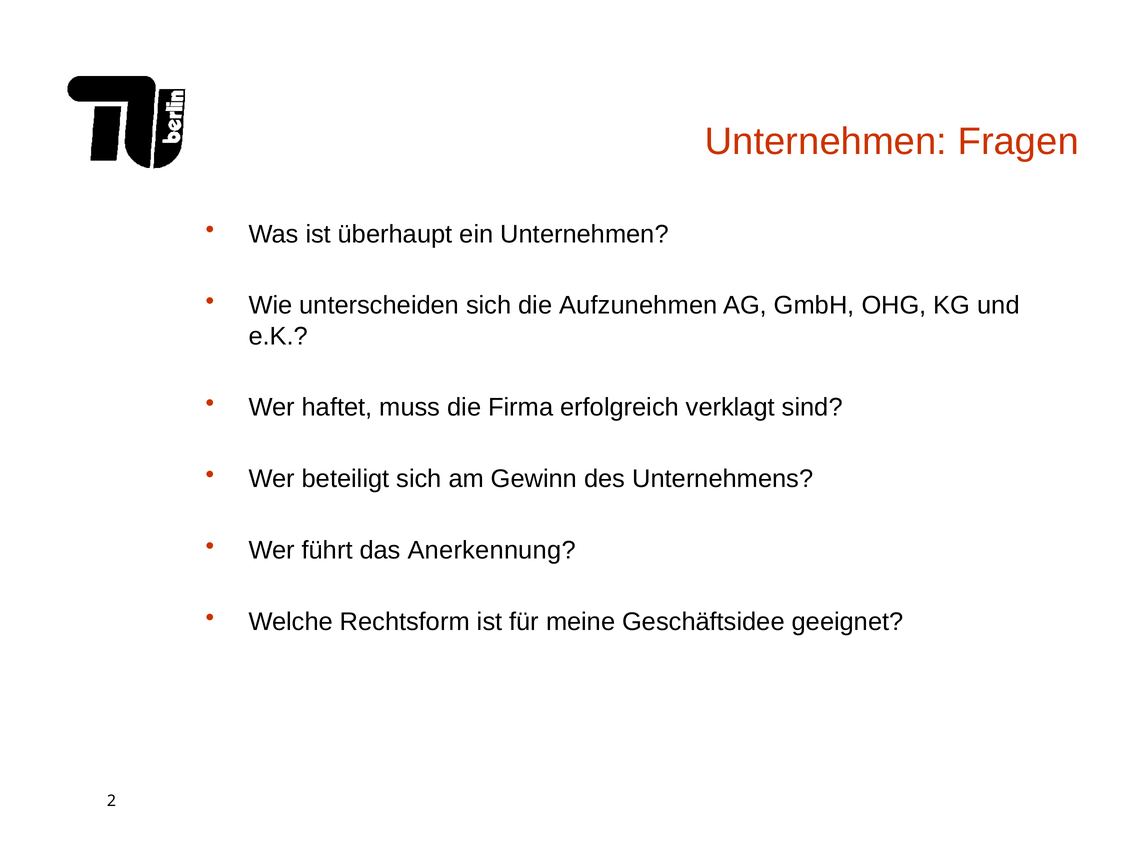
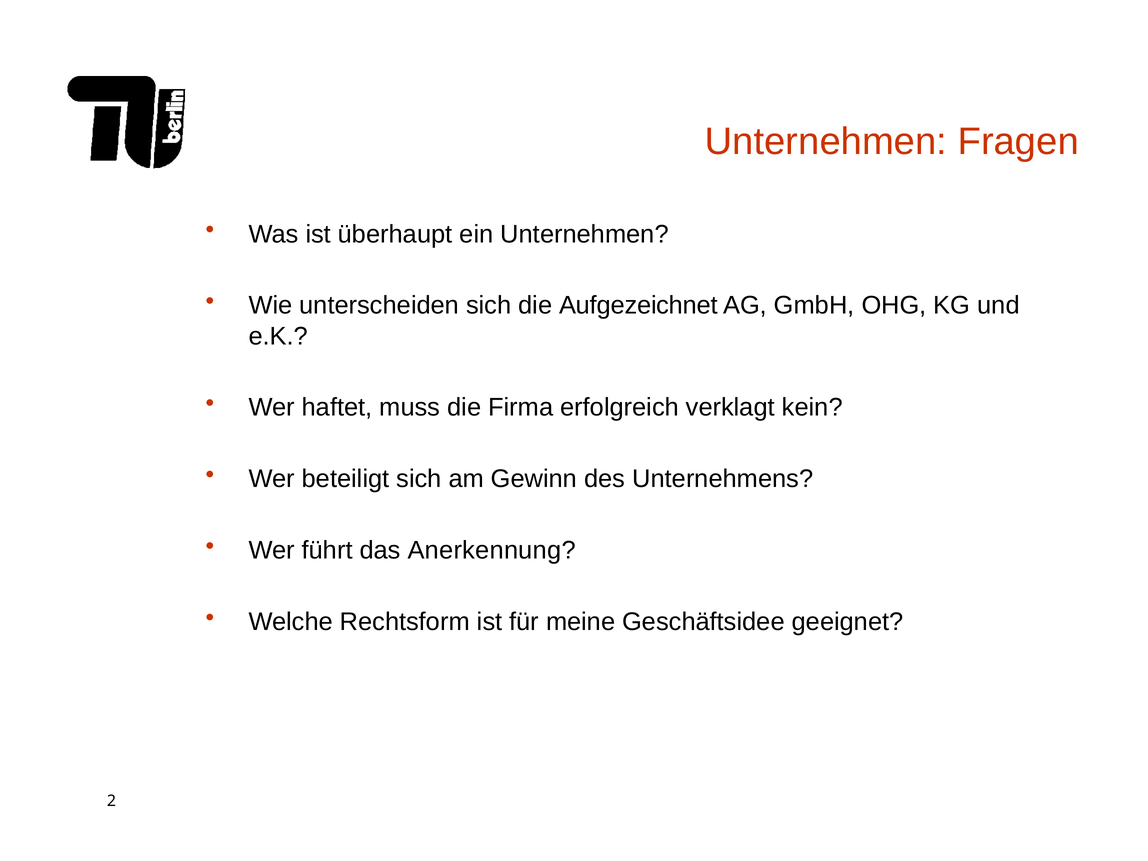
Aufzunehmen: Aufzunehmen -> Aufgezeichnet
sind: sind -> kein
